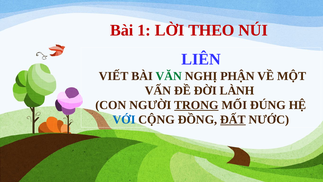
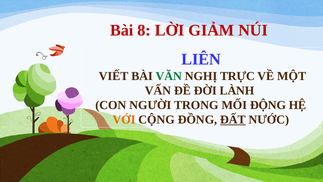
1: 1 -> 8
THEO: THEO -> GIẢM
PHẬN: PHẬN -> TRỰC
TRONG underline: present -> none
ĐÚNG: ĐÚNG -> ĐỘNG
VỚI colour: blue -> orange
